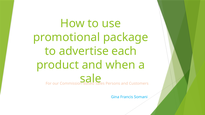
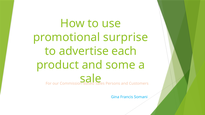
package: package -> surprise
when: when -> some
